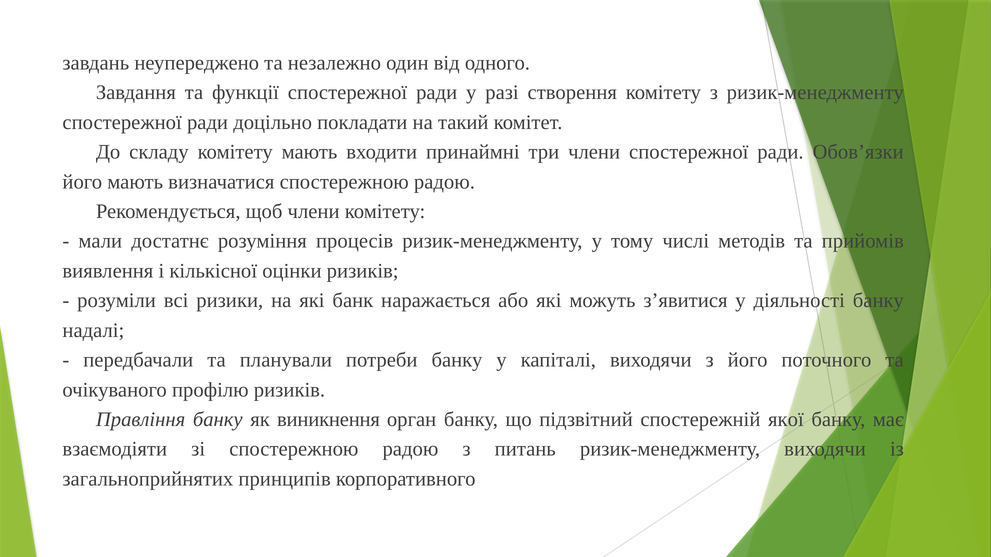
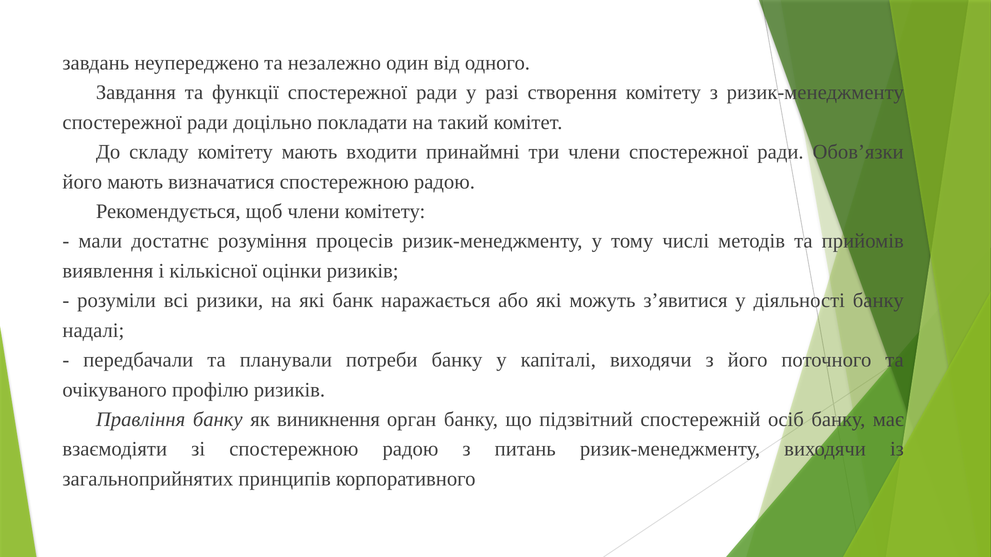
якої: якої -> осіб
